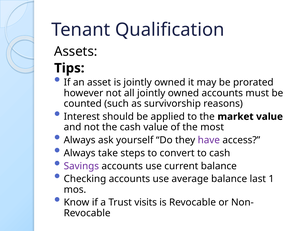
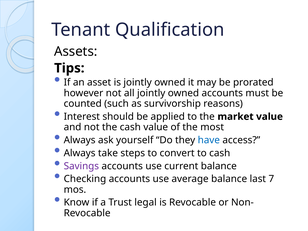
have colour: purple -> blue
1: 1 -> 7
visits: visits -> legal
